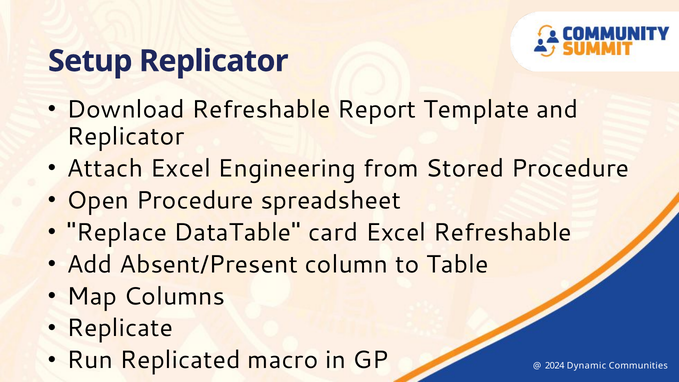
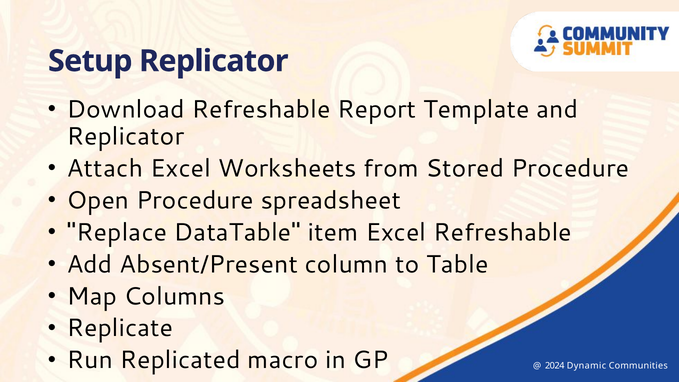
Engineering: Engineering -> Worksheets
card: card -> item
